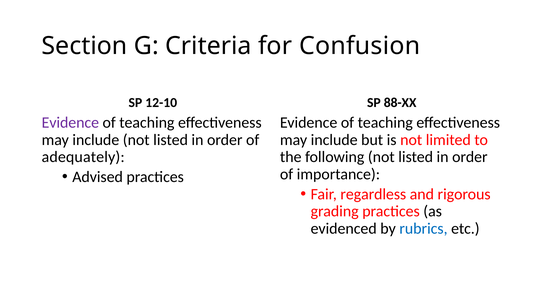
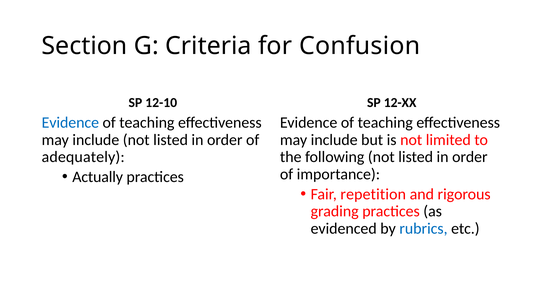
88-XX: 88-XX -> 12-XX
Evidence at (70, 122) colour: purple -> blue
Advised: Advised -> Actually
regardless: regardless -> repetition
